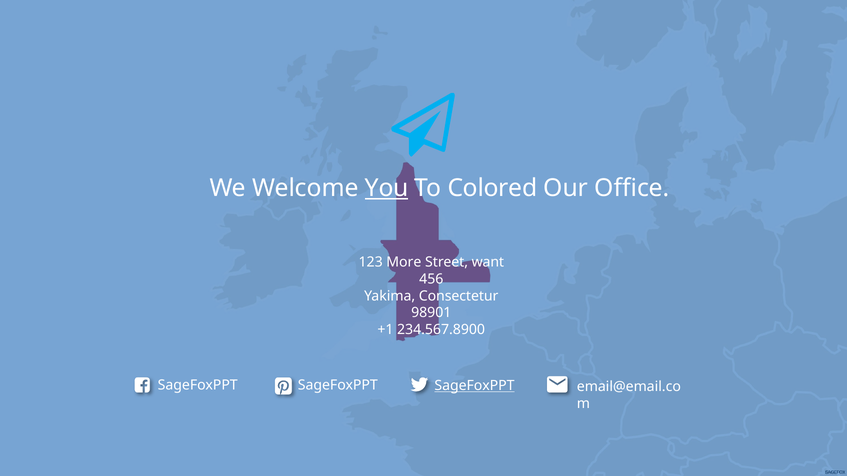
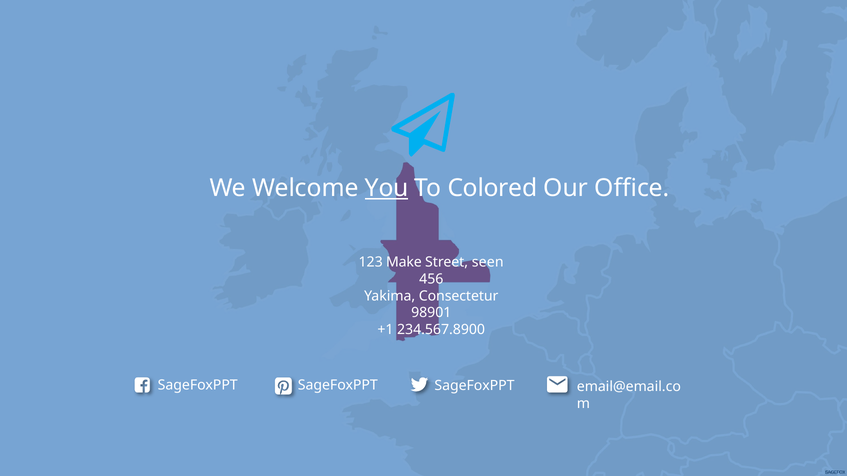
More: More -> Make
want: want -> seen
SageFoxPPT at (475, 386) underline: present -> none
